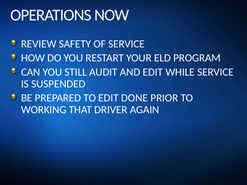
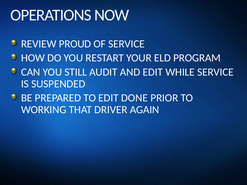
SAFETY: SAFETY -> PROUD
